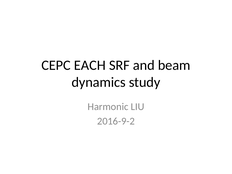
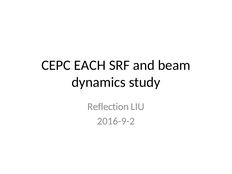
Harmonic: Harmonic -> Reflection
